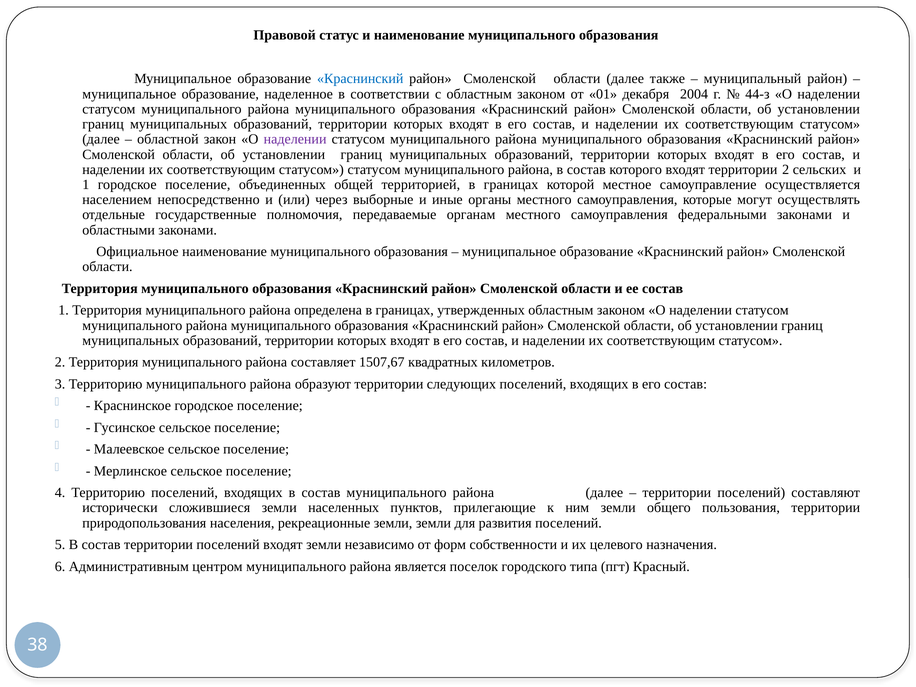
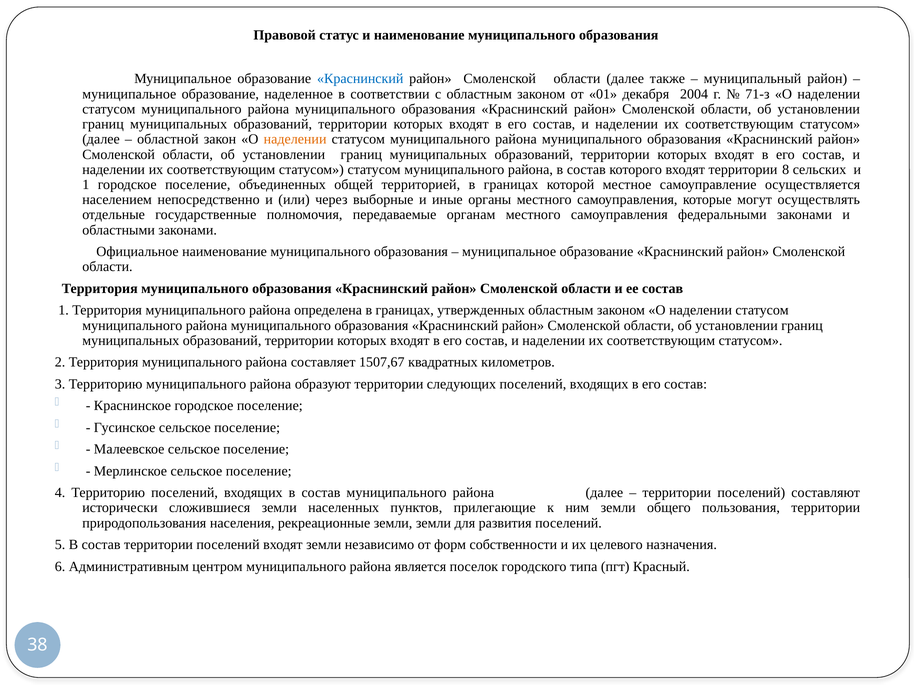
44-з: 44-з -> 71-з
наделении at (295, 139) colour: purple -> orange
территории 2: 2 -> 8
